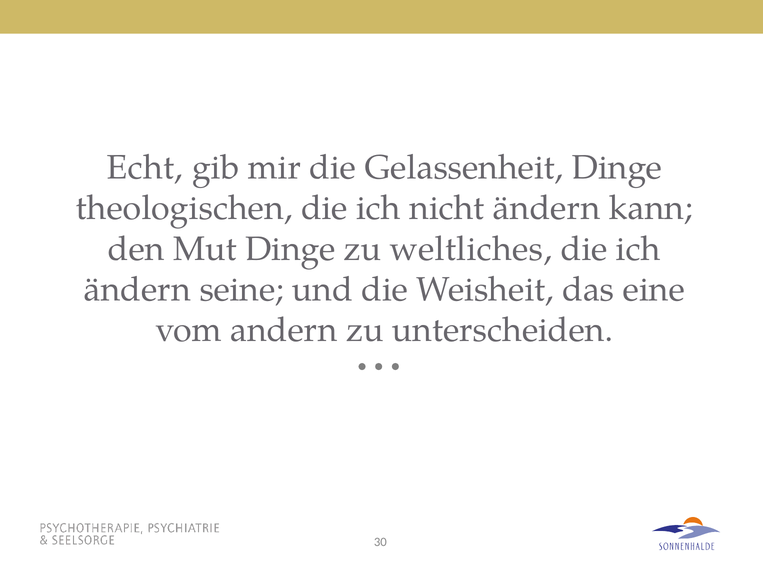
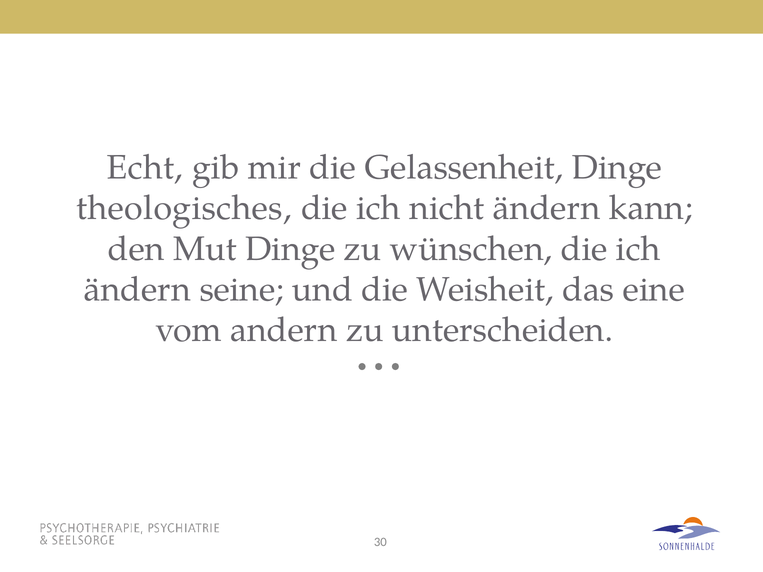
theologischen: theologischen -> theologisches
weltliches: weltliches -> wünschen
